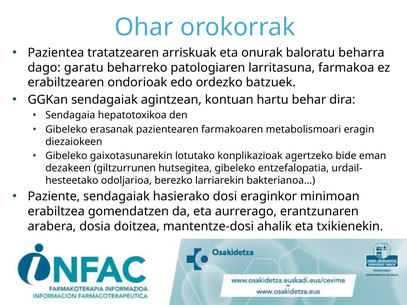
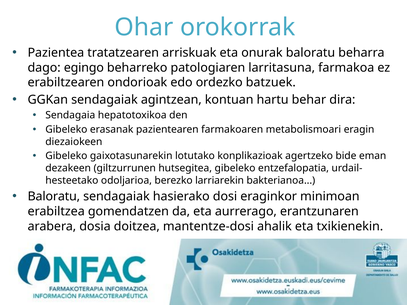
garatu: garatu -> egingo
Paziente at (54, 197): Paziente -> Baloratu
